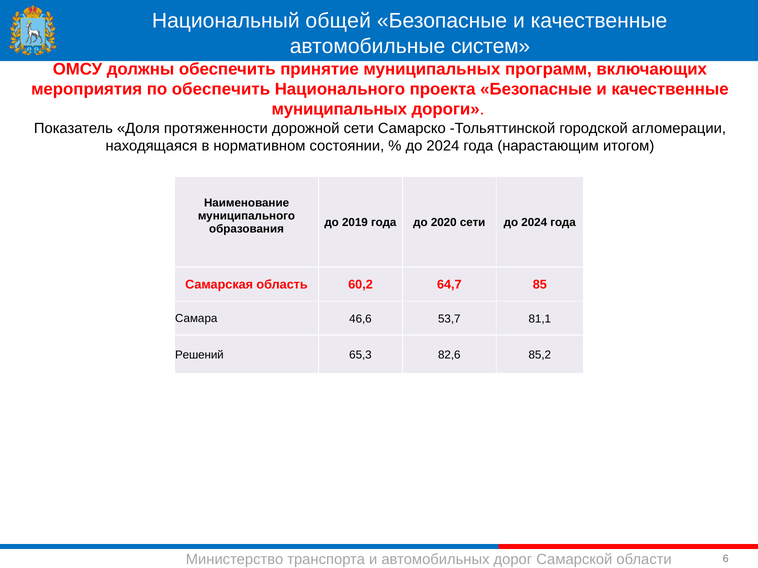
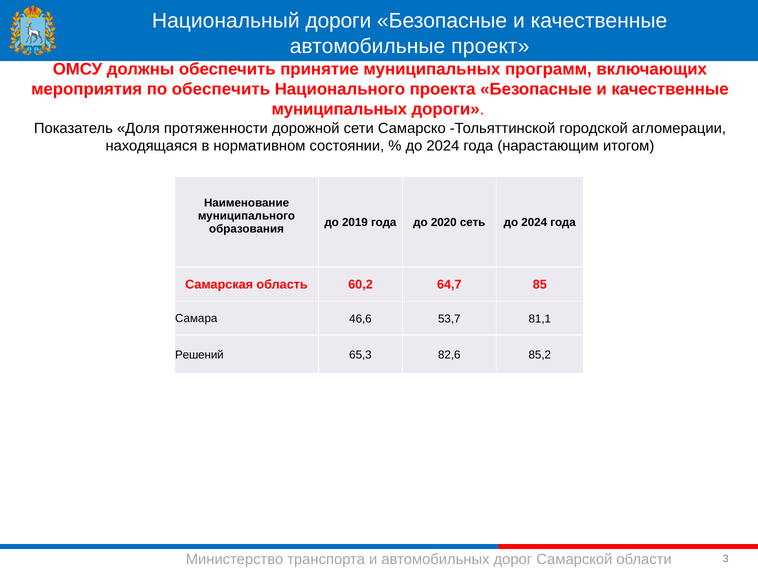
Национальный общей: общей -> дороги
систем: систем -> проект
2020 сети: сети -> сеть
6: 6 -> 3
